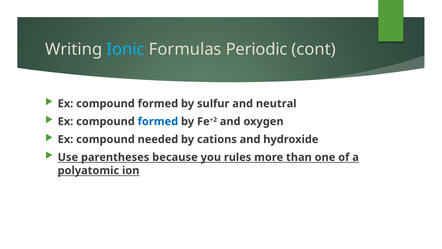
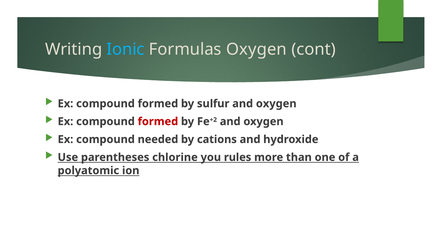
Formulas Periodic: Periodic -> Oxygen
sulfur and neutral: neutral -> oxygen
formed at (158, 121) colour: blue -> red
because: because -> chlorine
